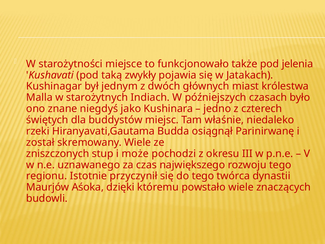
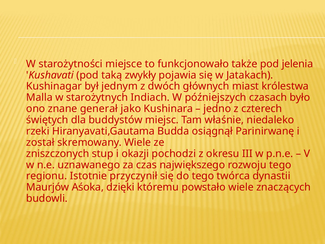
niegdyś: niegdyś -> generał
może: może -> okazji
